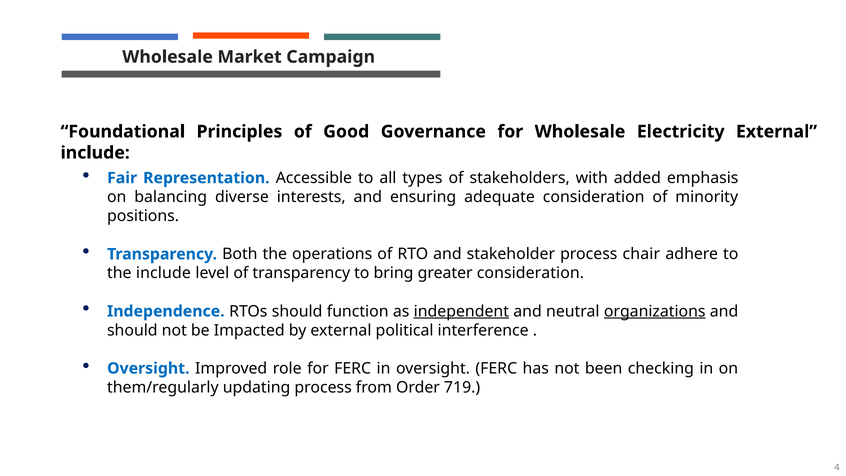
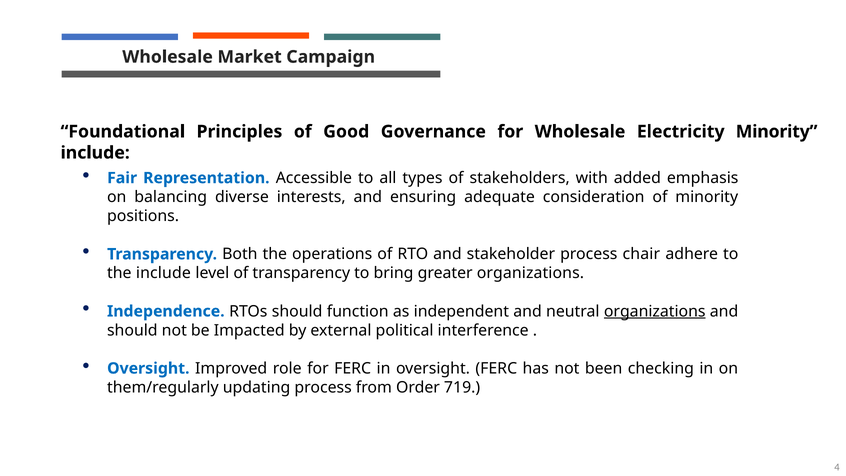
Electricity External: External -> Minority
greater consideration: consideration -> organizations
independent underline: present -> none
